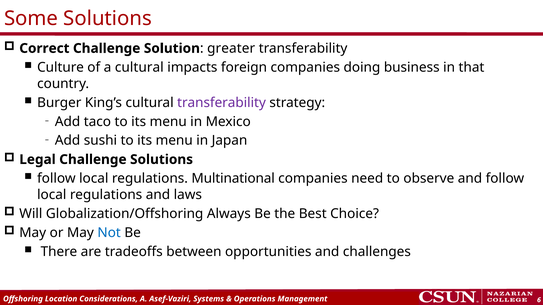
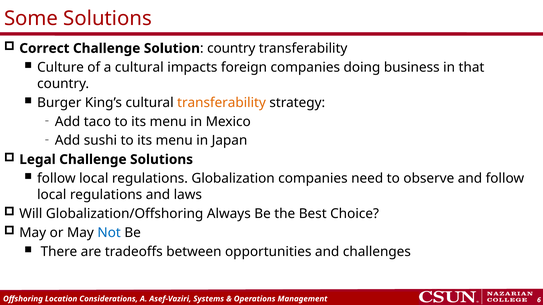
greater at (231, 48): greater -> country
transferability at (222, 103) colour: purple -> orange
Multinational: Multinational -> Globalization
